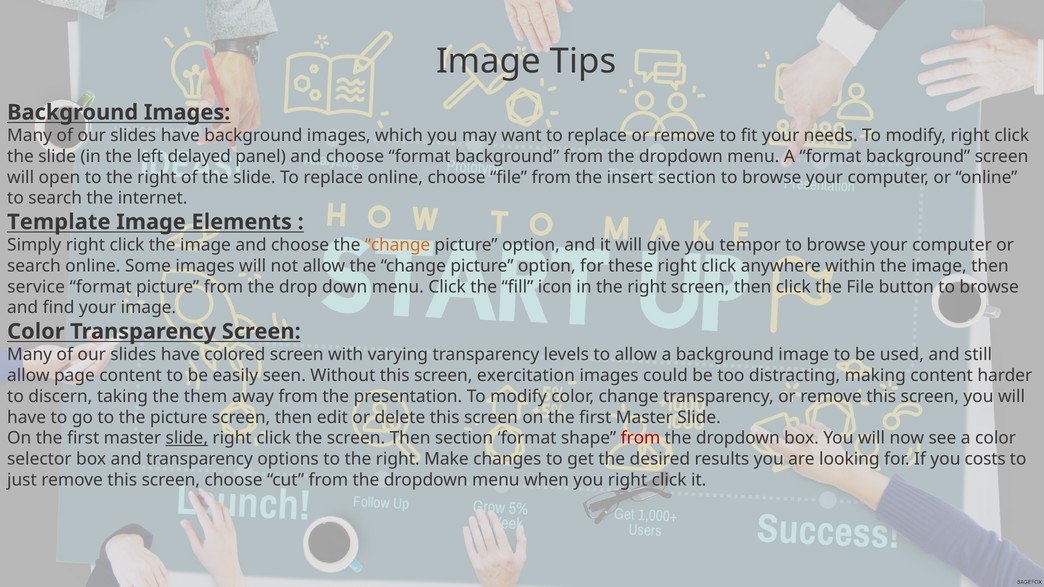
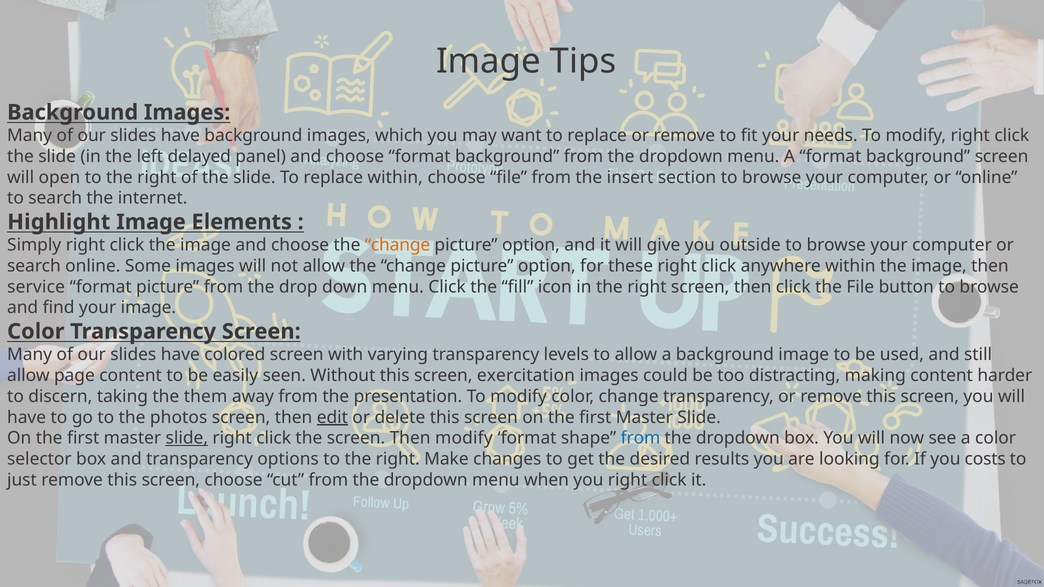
replace online: online -> within
Template: Template -> Highlight
tempor: tempor -> outside
the picture: picture -> photos
edit underline: none -> present
Then section: section -> modify
from at (641, 438) colour: red -> blue
